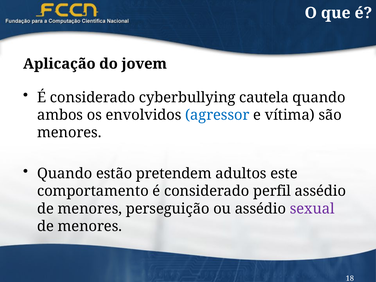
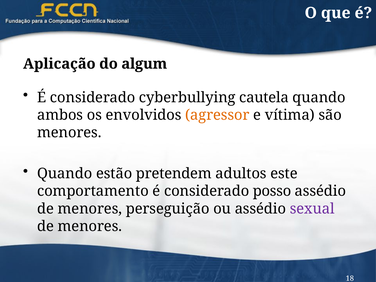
jovem: jovem -> algum
agressor colour: blue -> orange
perfil: perfil -> posso
